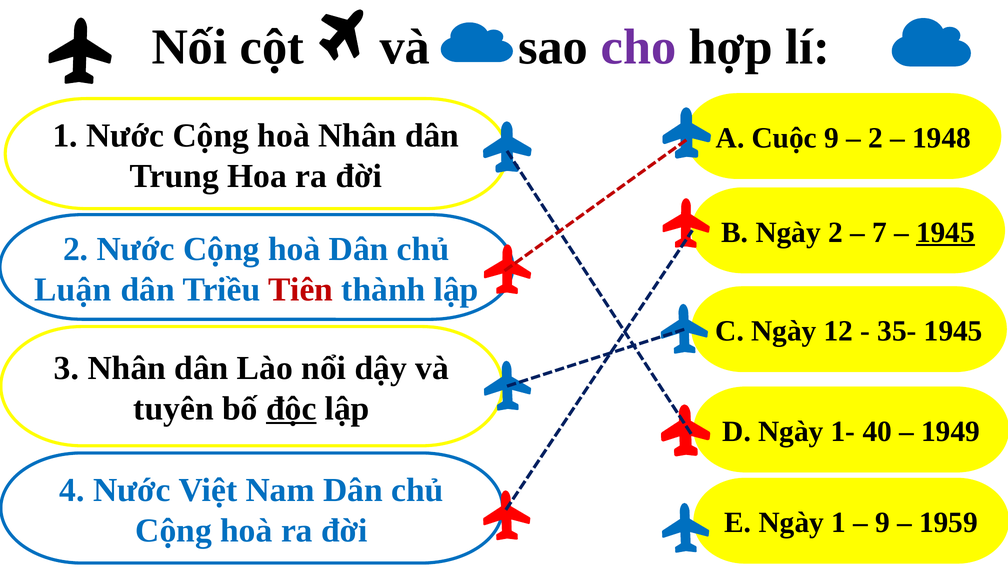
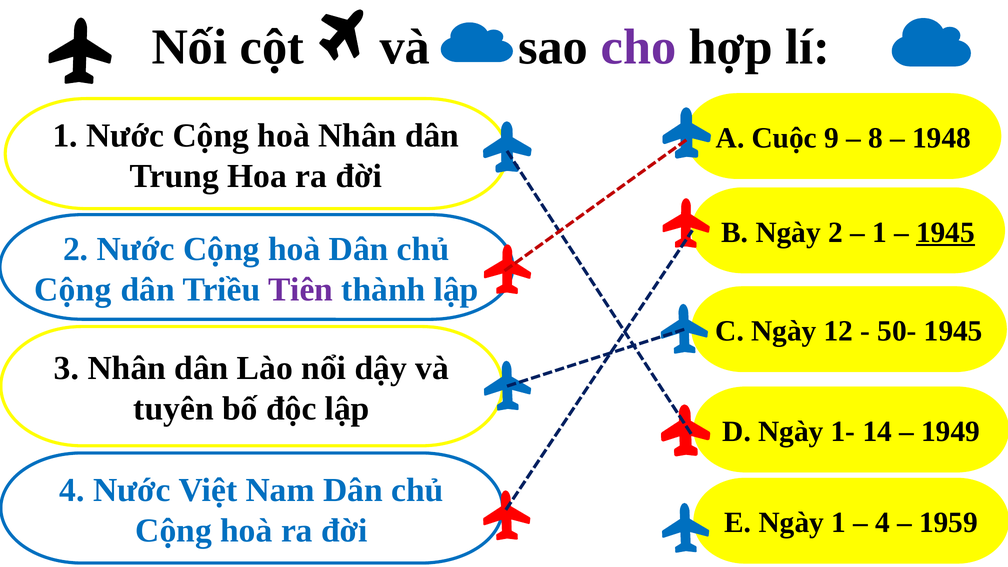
2 at (876, 138): 2 -> 8
7 at (879, 232): 7 -> 1
Luận at (73, 289): Luận -> Cộng
Tiên colour: red -> purple
35-: 35- -> 50-
độc underline: present -> none
40: 40 -> 14
9 at (883, 523): 9 -> 4
